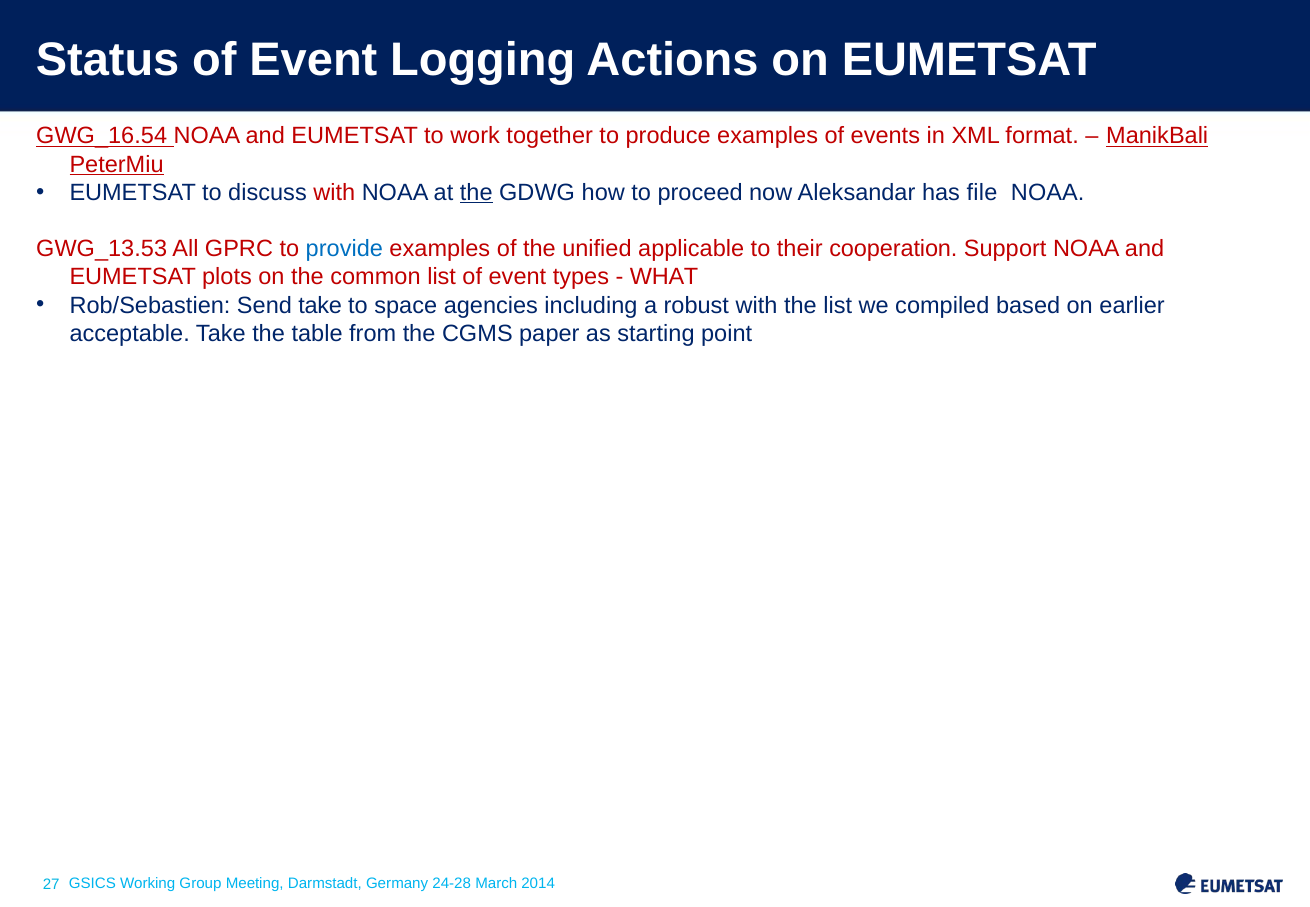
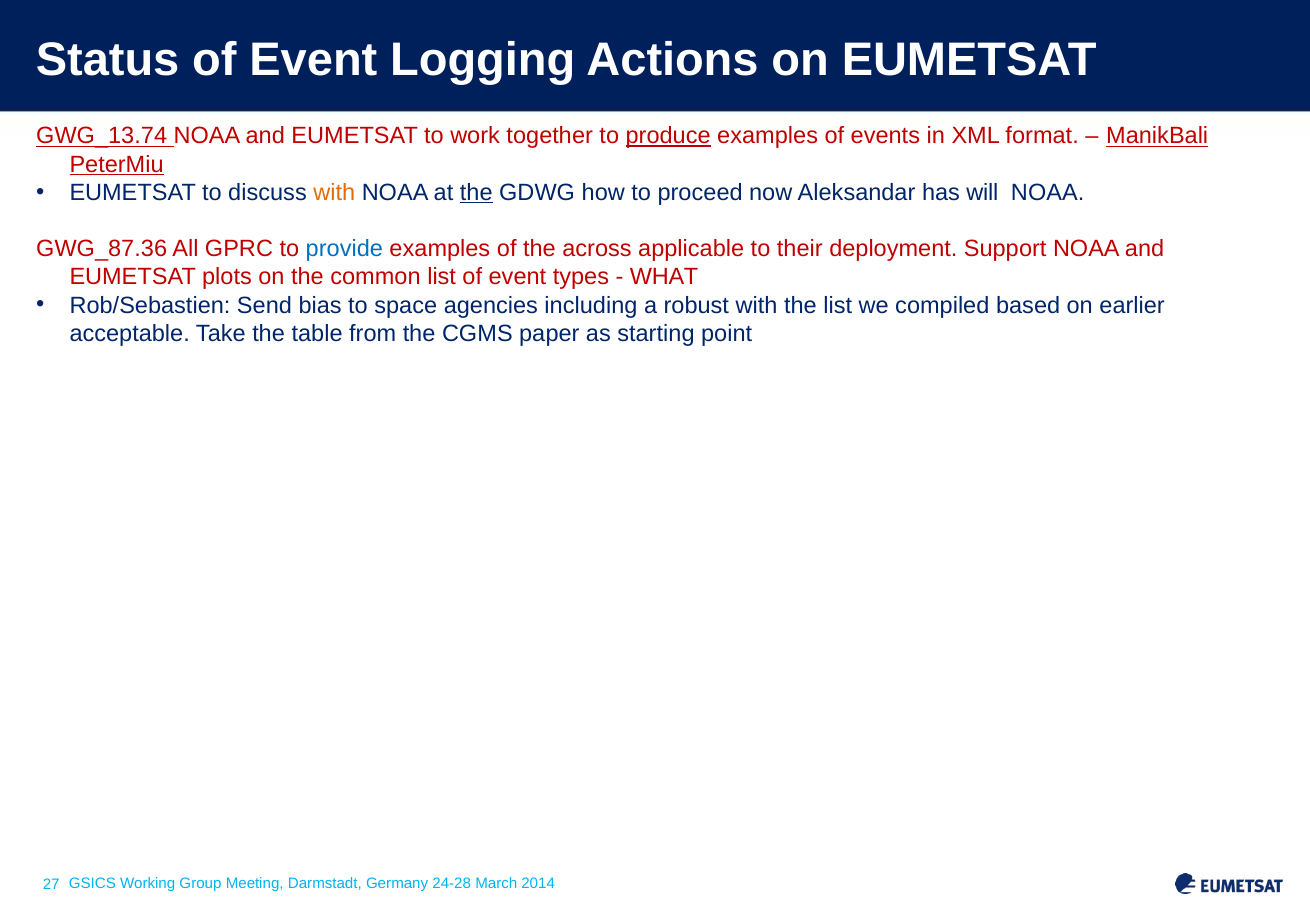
GWG_16.54: GWG_16.54 -> GWG_13.74
produce underline: none -> present
with at (334, 192) colour: red -> orange
file: file -> will
GWG_13.53: GWG_13.53 -> GWG_87.36
unified: unified -> across
cooperation: cooperation -> deployment
Send take: take -> bias
